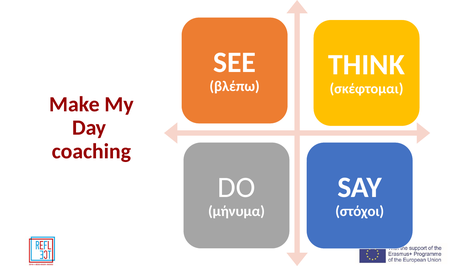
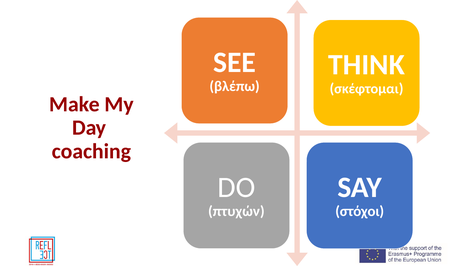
μήνυμα: μήνυμα -> πτυχών
